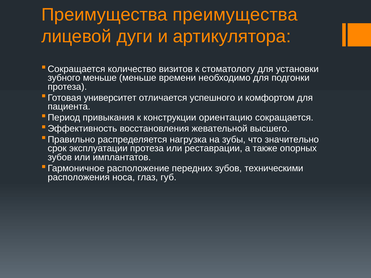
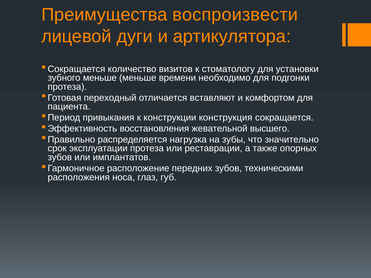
Преимущества преимущества: преимущества -> воспроизвести
университет: университет -> переходный
успешного: успешного -> вставляют
ориентацию: ориентацию -> конструкция
